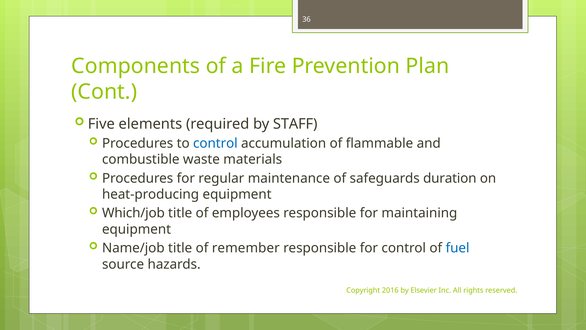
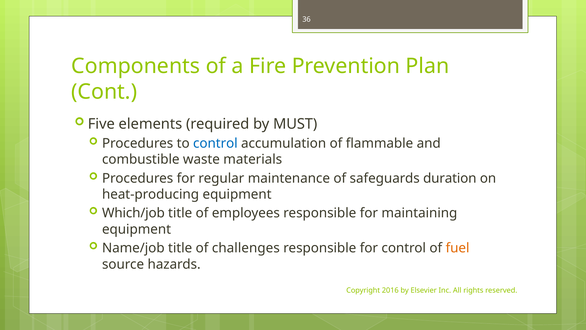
STAFF: STAFF -> MUST
remember: remember -> challenges
fuel colour: blue -> orange
